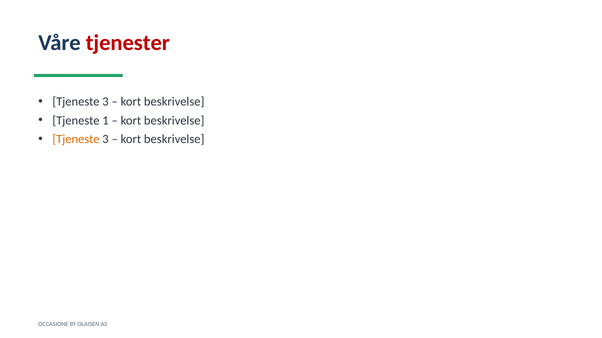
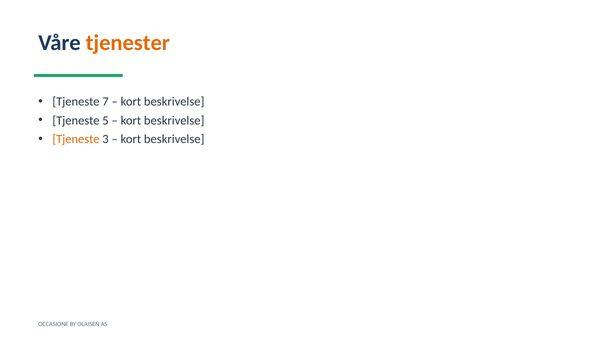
tjenester colour: red -> orange
3 at (106, 102): 3 -> 7
1: 1 -> 5
